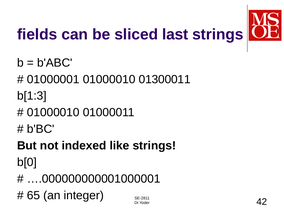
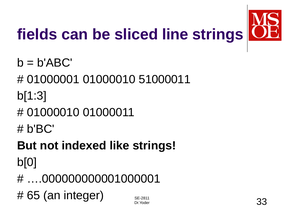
last: last -> line
01300011: 01300011 -> 51000011
42: 42 -> 33
